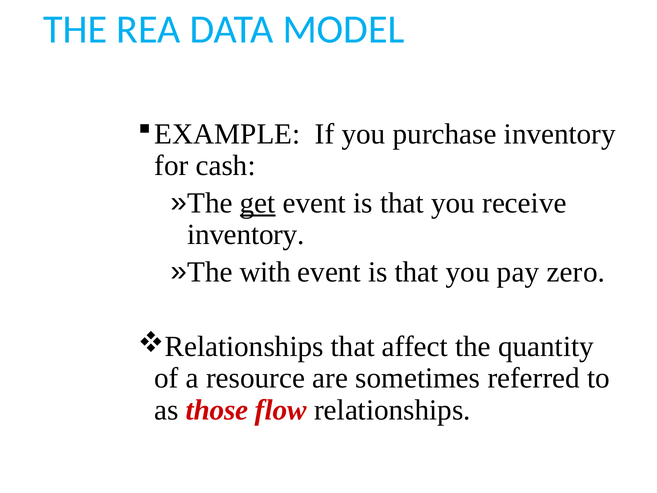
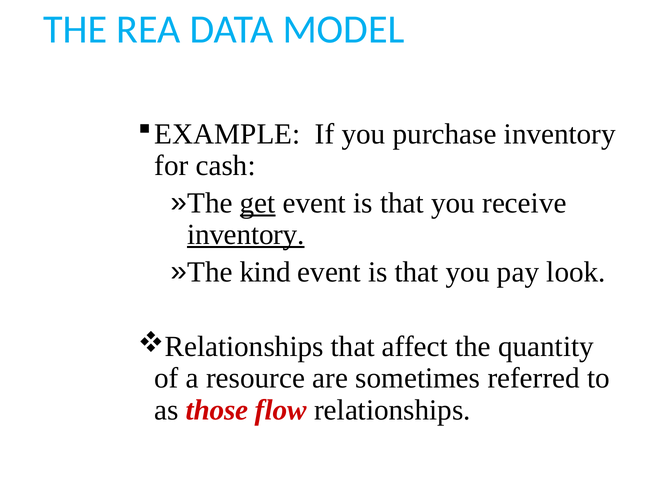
inventory at (246, 234) underline: none -> present
with: with -> kind
zero: zero -> look
